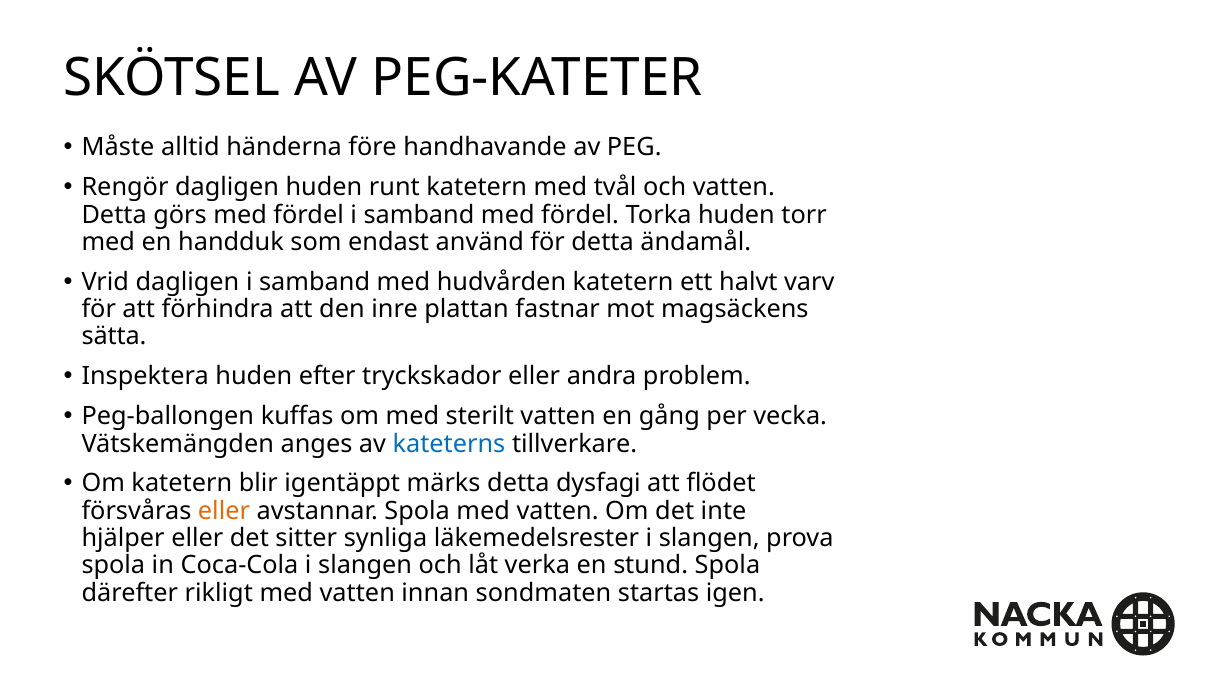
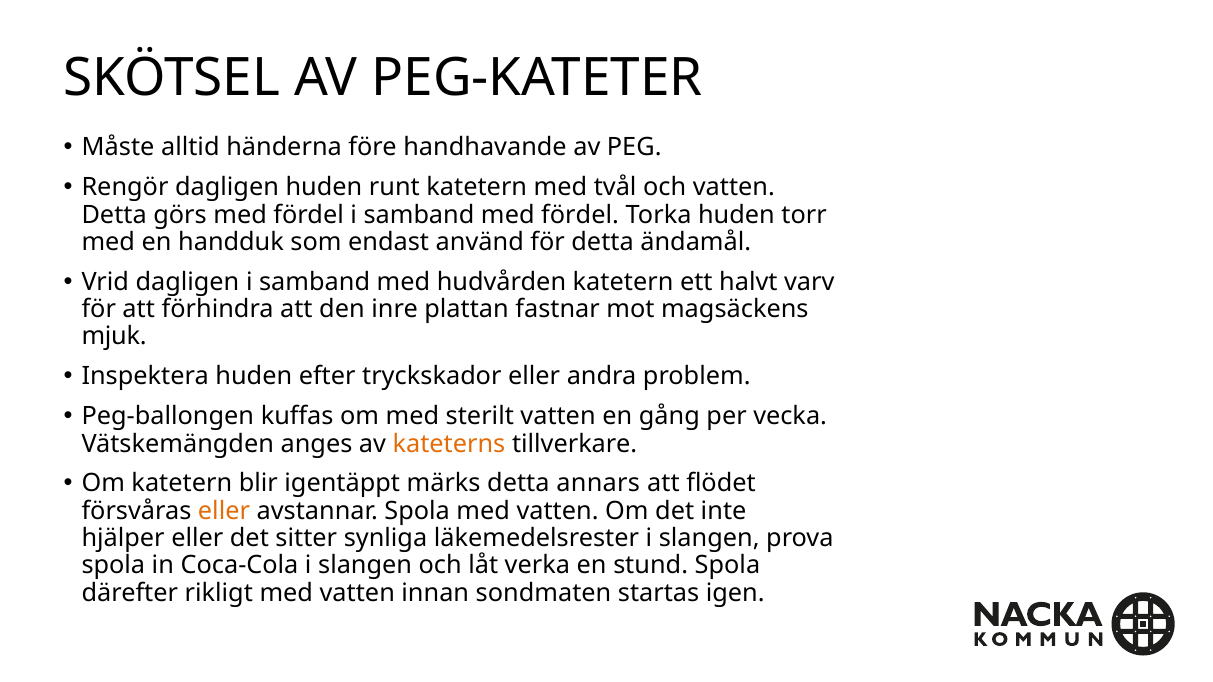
sätta: sätta -> mjuk
kateterns colour: blue -> orange
dysfagi: dysfagi -> annars
